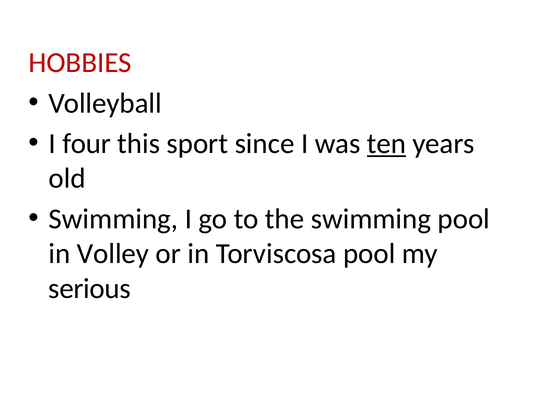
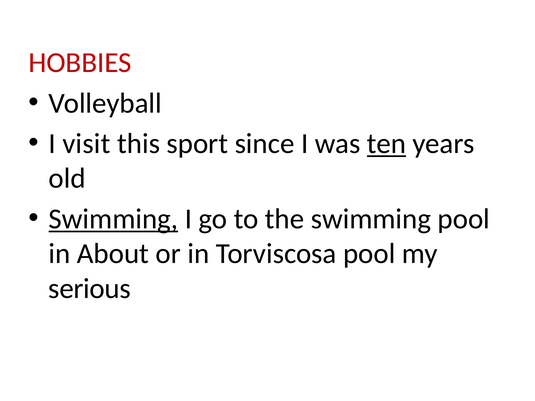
four: four -> visit
Swimming at (113, 219) underline: none -> present
Volley: Volley -> About
